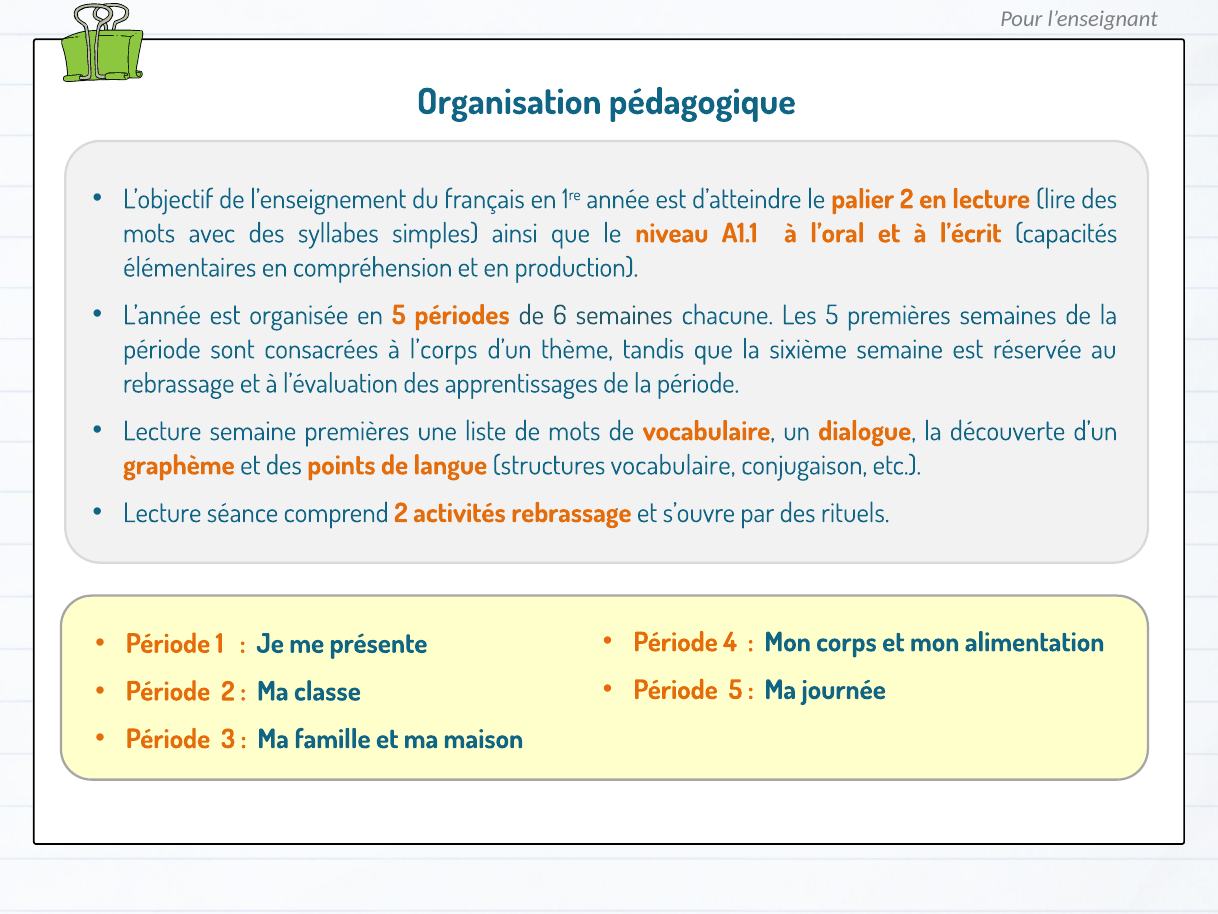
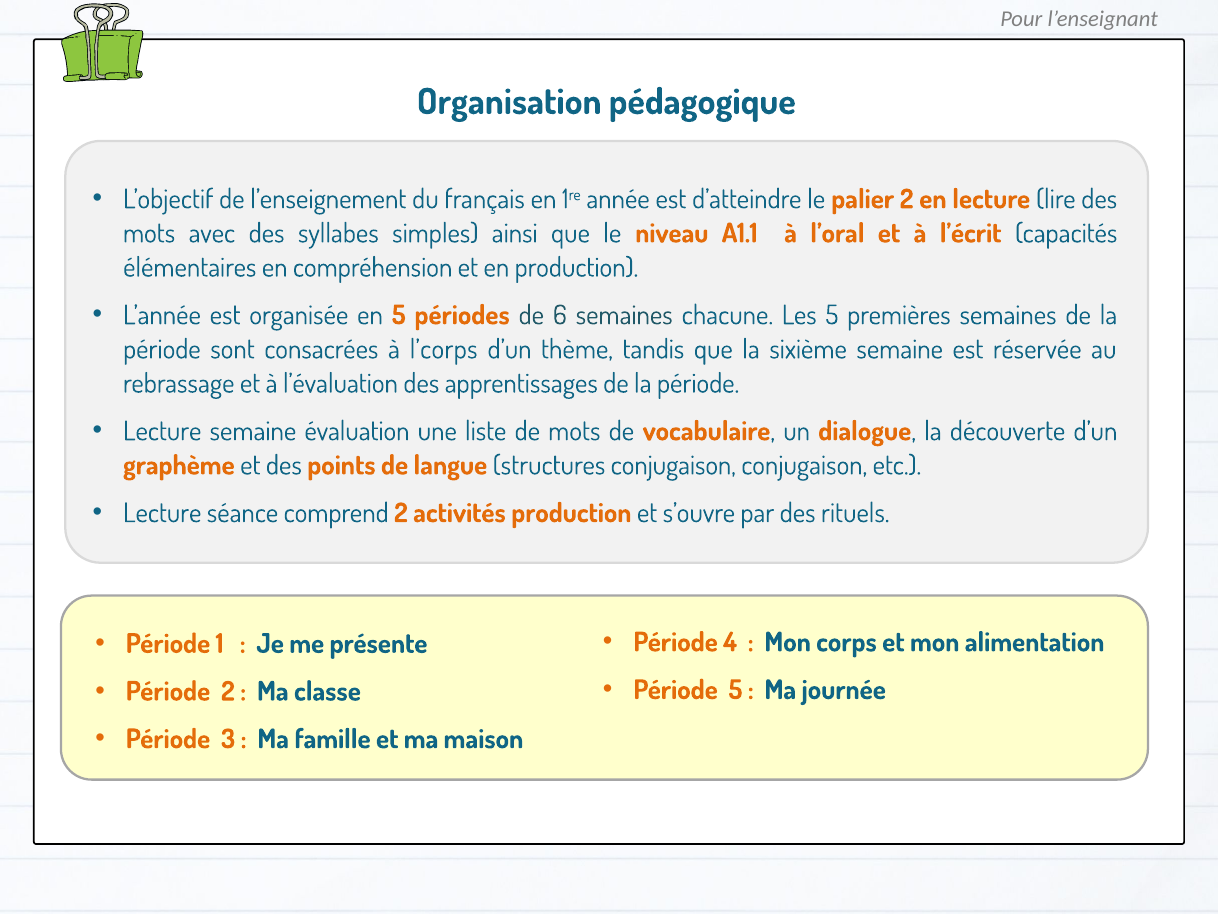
semaine premières: premières -> évaluation
structures vocabulaire: vocabulaire -> conjugaison
activités rebrassage: rebrassage -> production
